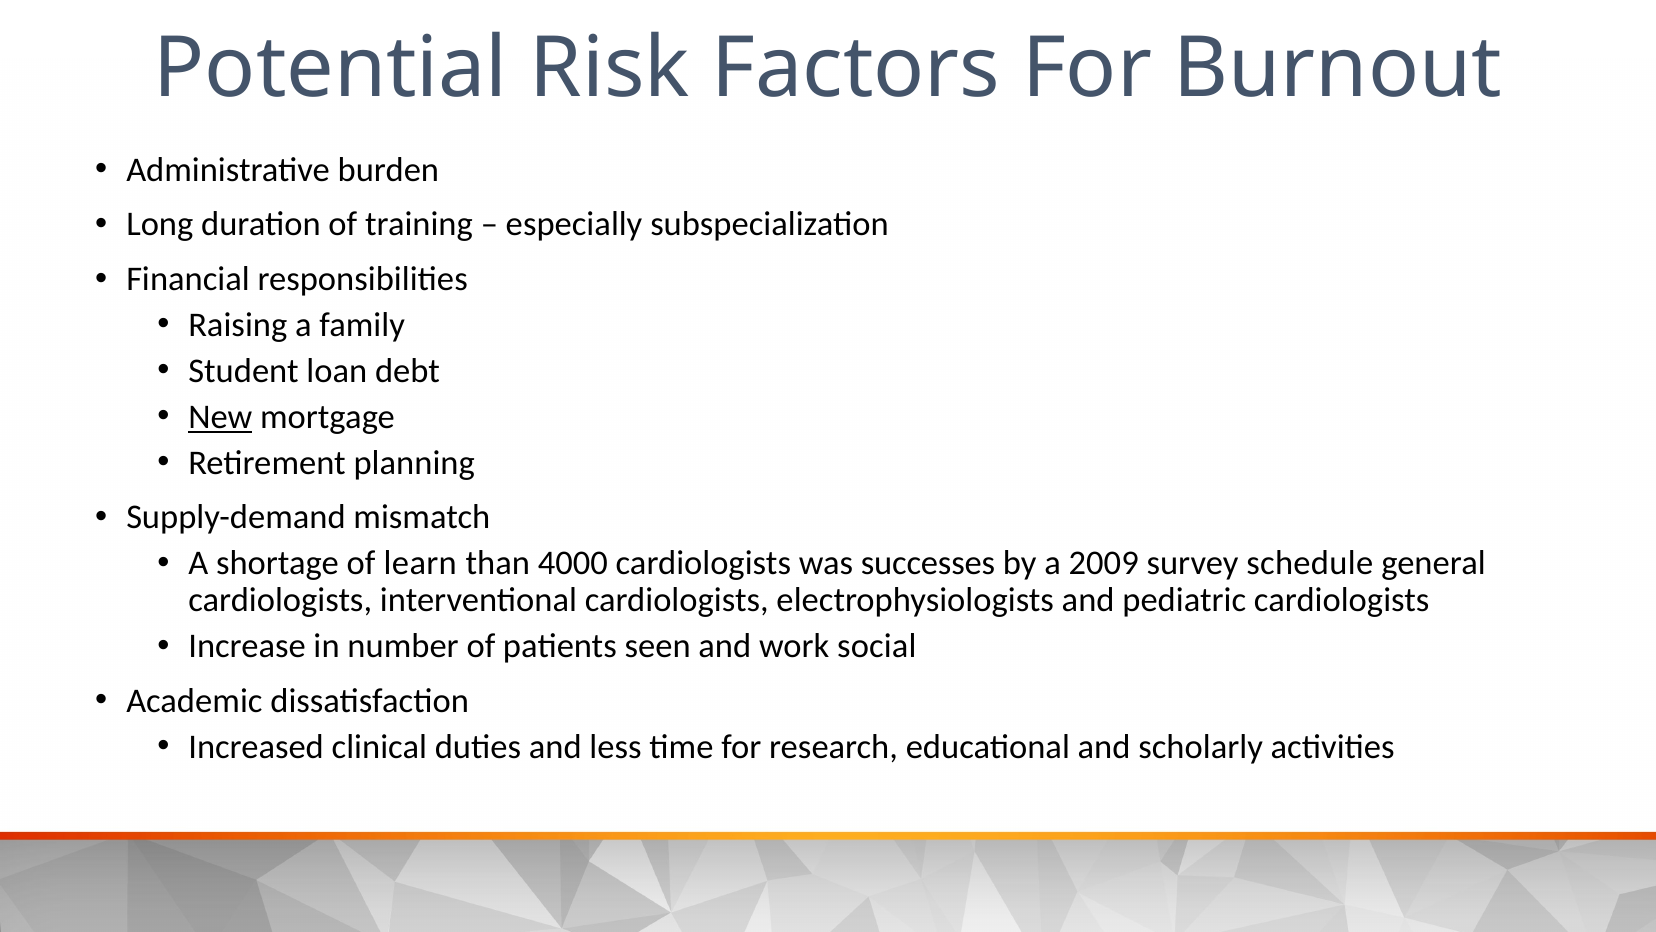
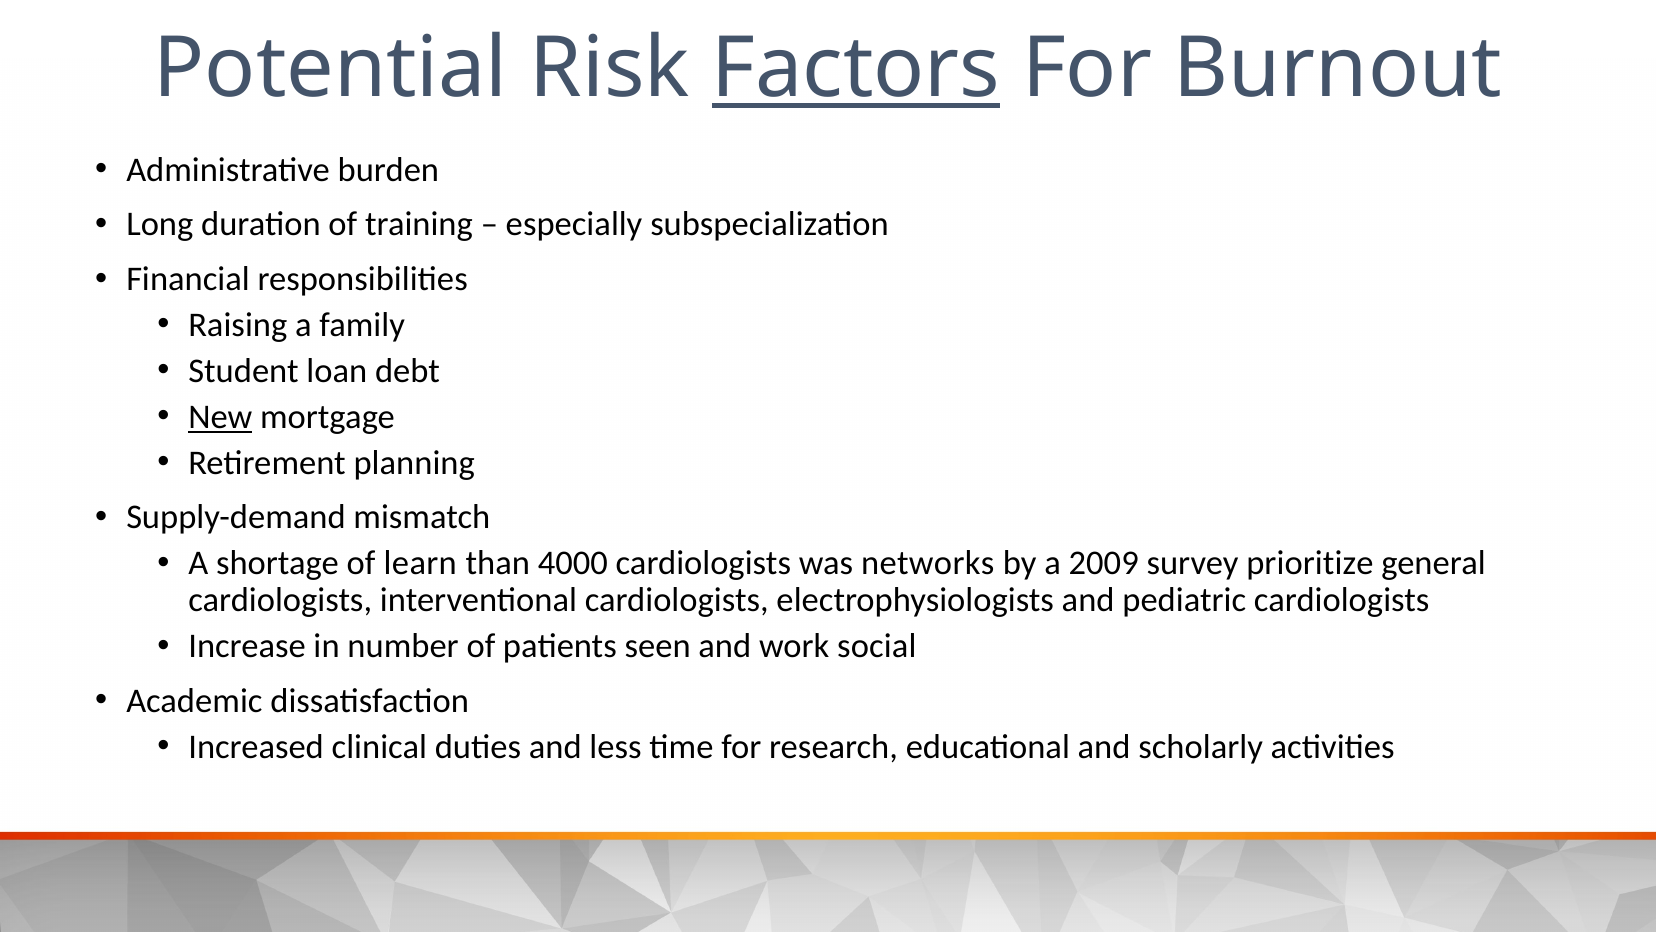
Factors underline: none -> present
successes: successes -> networks
schedule: schedule -> prioritize
